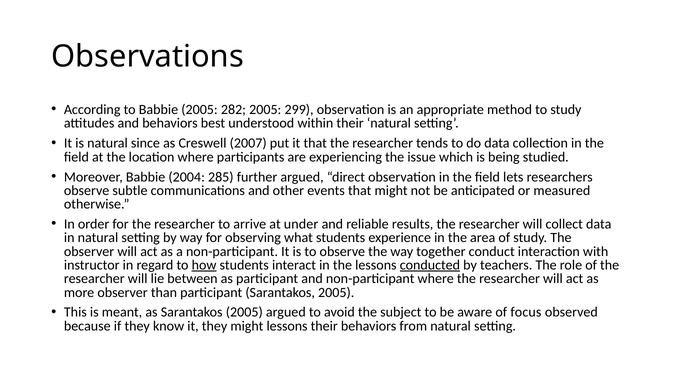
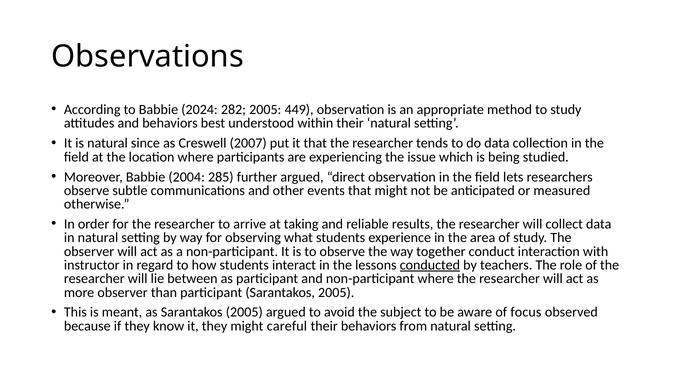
Babbie 2005: 2005 -> 2024
299: 299 -> 449
under: under -> taking
how underline: present -> none
might lessons: lessons -> careful
